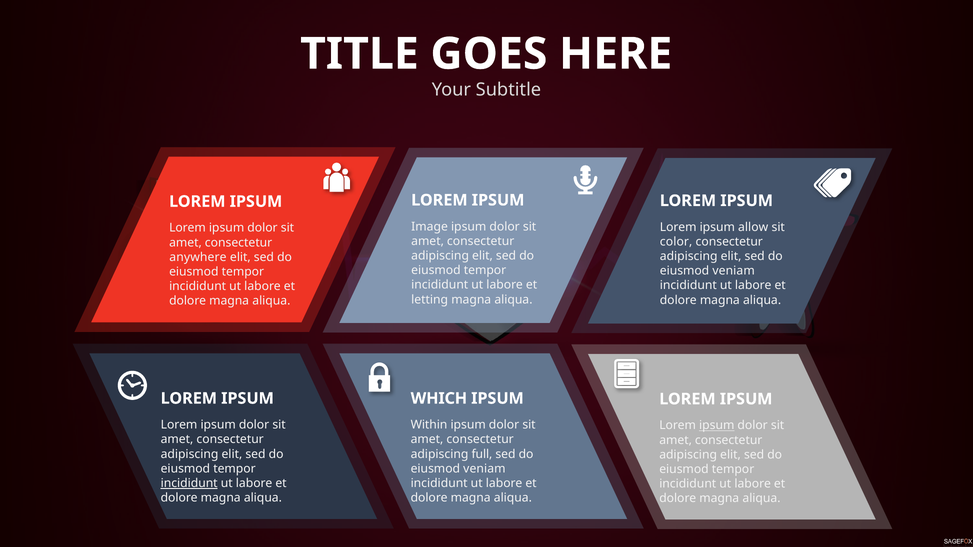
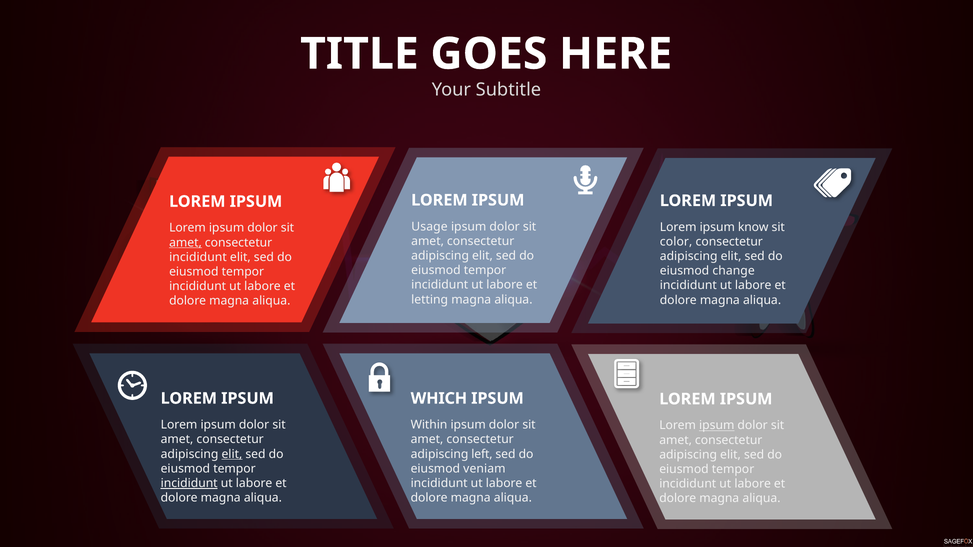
Image: Image -> Usage
allow: allow -> know
amet at (185, 243) underline: none -> present
anywhere at (198, 257): anywhere -> incididunt
veniam at (734, 271): veniam -> change
elit at (232, 454) underline: none -> present
full: full -> left
